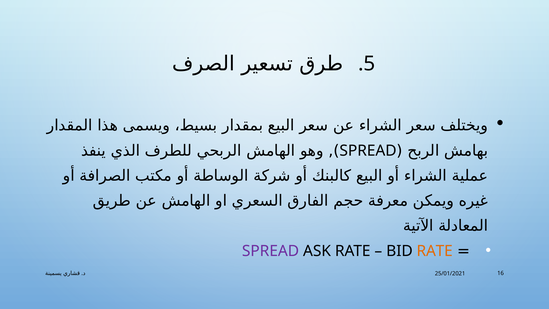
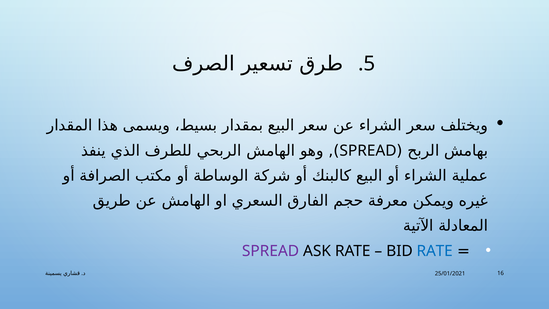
RATE at (435, 251) colour: orange -> blue
